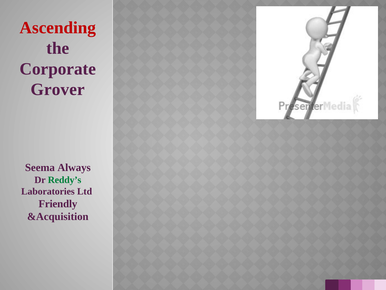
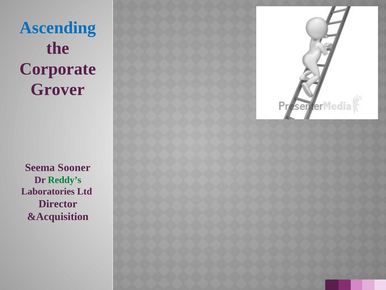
Ascending colour: red -> blue
Always: Always -> Sooner
Friendly: Friendly -> Director
